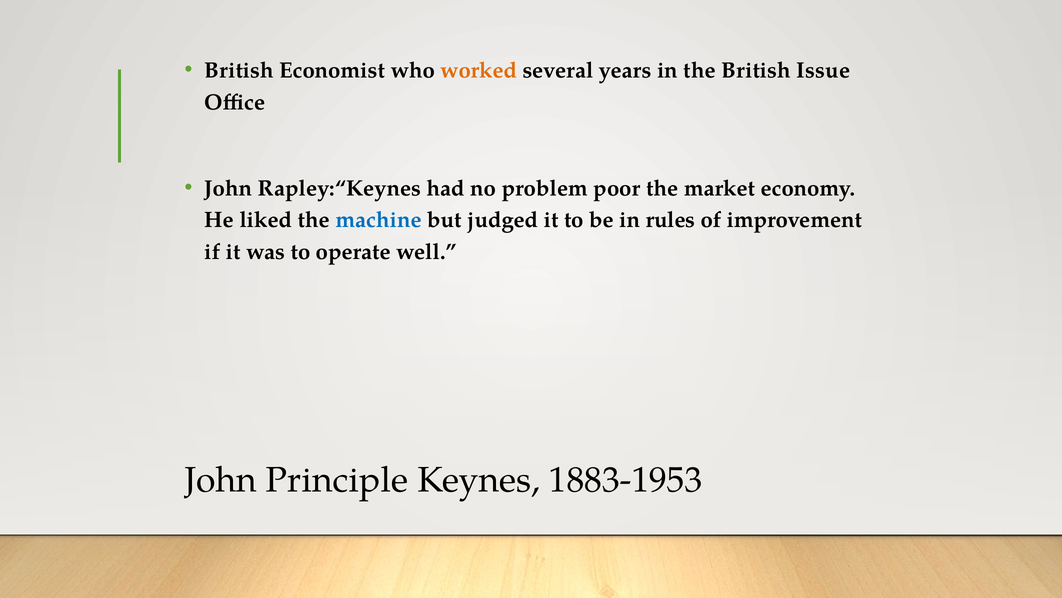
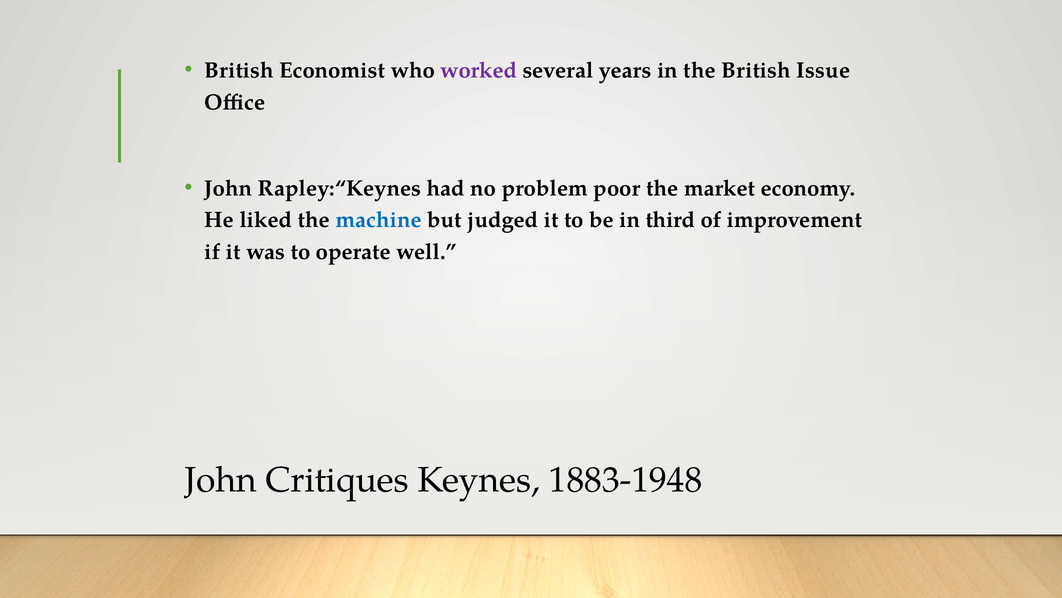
worked colour: orange -> purple
rules: rules -> third
Principle: Principle -> Critiques
1883-1953: 1883-1953 -> 1883-1948
